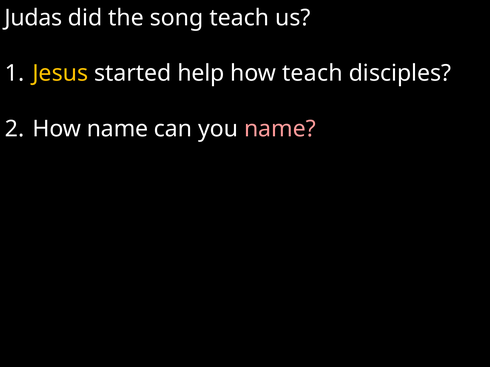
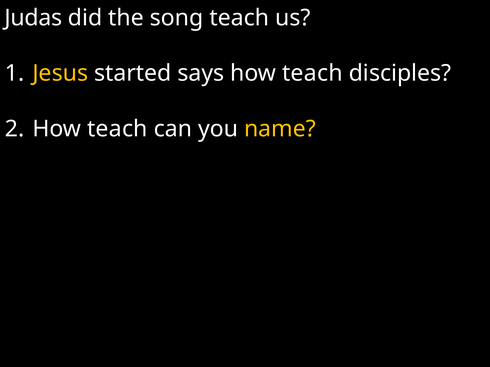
help: help -> says
name at (118, 129): name -> teach
name at (280, 129) colour: pink -> yellow
